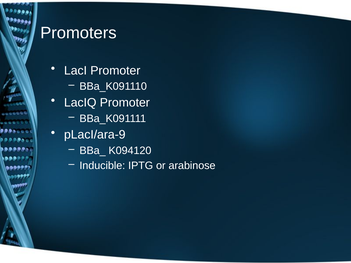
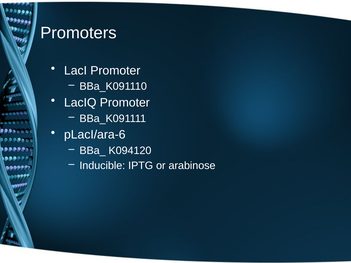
pLacI/ara-9: pLacI/ara-9 -> pLacI/ara-6
